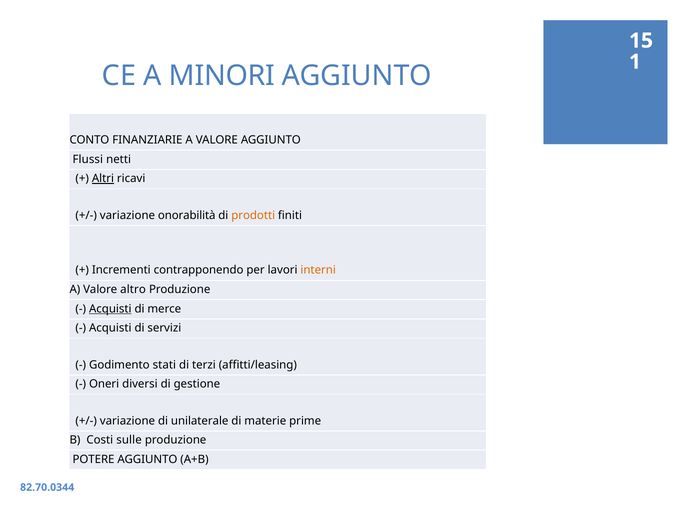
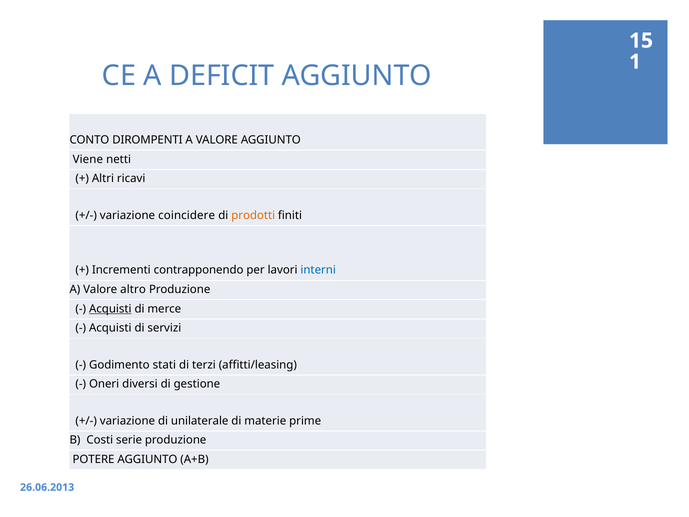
MINORI: MINORI -> DEFICIT
FINANZIARIE: FINANZIARIE -> DIROMPENTI
Flussi: Flussi -> Viene
Altri underline: present -> none
onorabilità: onorabilità -> coincidere
interni colour: orange -> blue
sulle: sulle -> serie
82.70.0344: 82.70.0344 -> 26.06.2013
